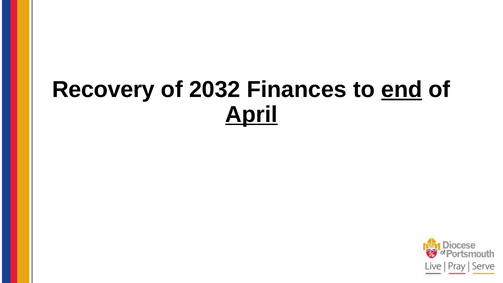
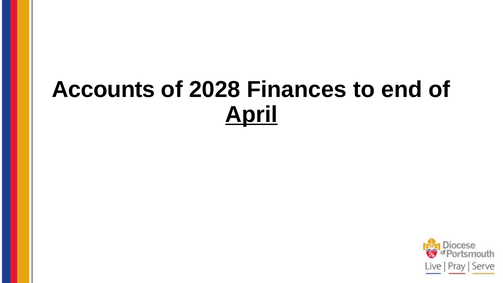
Recovery: Recovery -> Accounts
2032: 2032 -> 2028
end underline: present -> none
